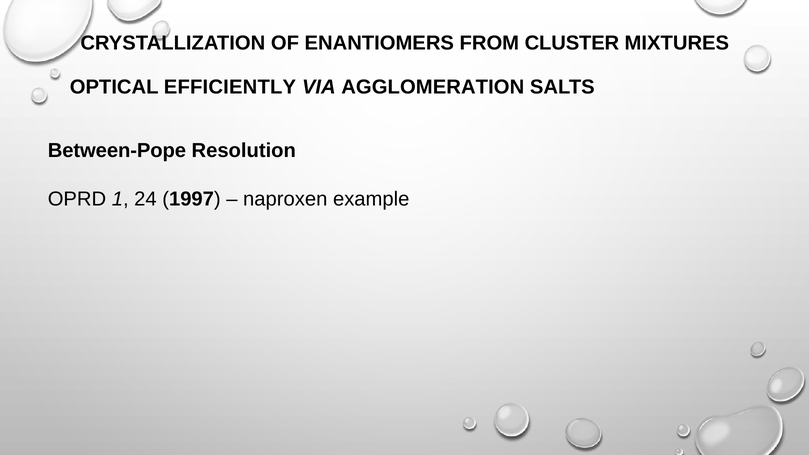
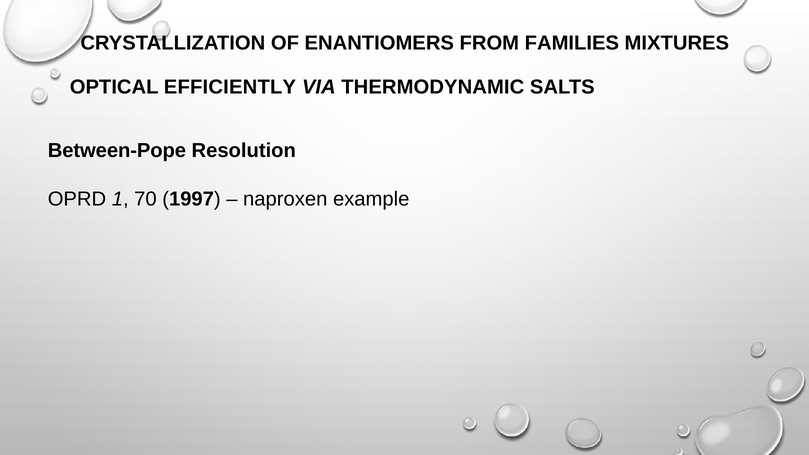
CLUSTER: CLUSTER -> FAMILIES
AGGLOMERATION: AGGLOMERATION -> THERMODYNAMIC
24: 24 -> 70
